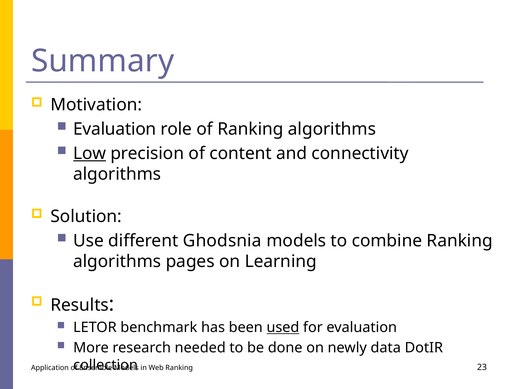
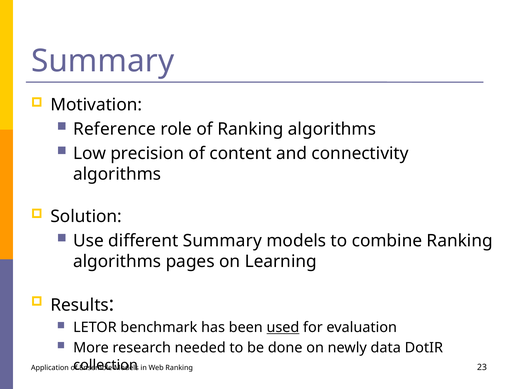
Evaluation at (115, 129): Evaluation -> Reference
Low underline: present -> none
different Ghodsnia: Ghodsnia -> Summary
